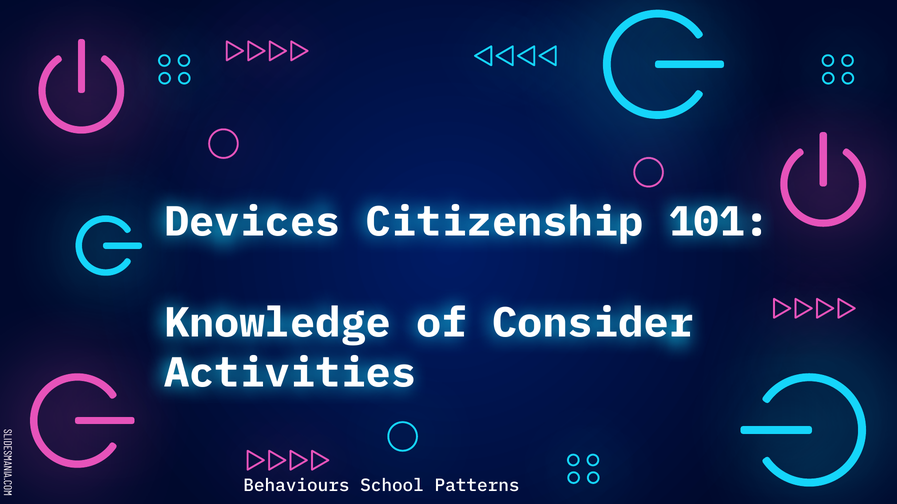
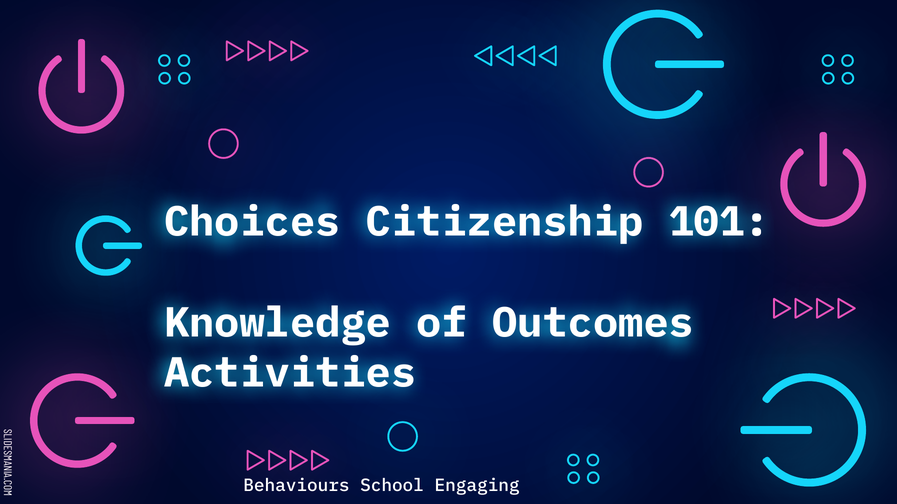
Devices: Devices -> Choices
Consider: Consider -> Outcomes
Patterns: Patterns -> Engaging
